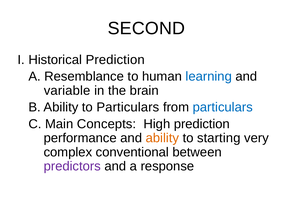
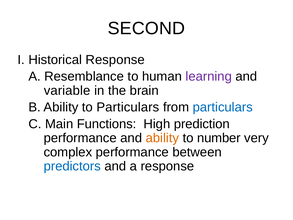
Historical Prediction: Prediction -> Response
learning colour: blue -> purple
Concepts: Concepts -> Functions
starting: starting -> number
complex conventional: conventional -> performance
predictors colour: purple -> blue
